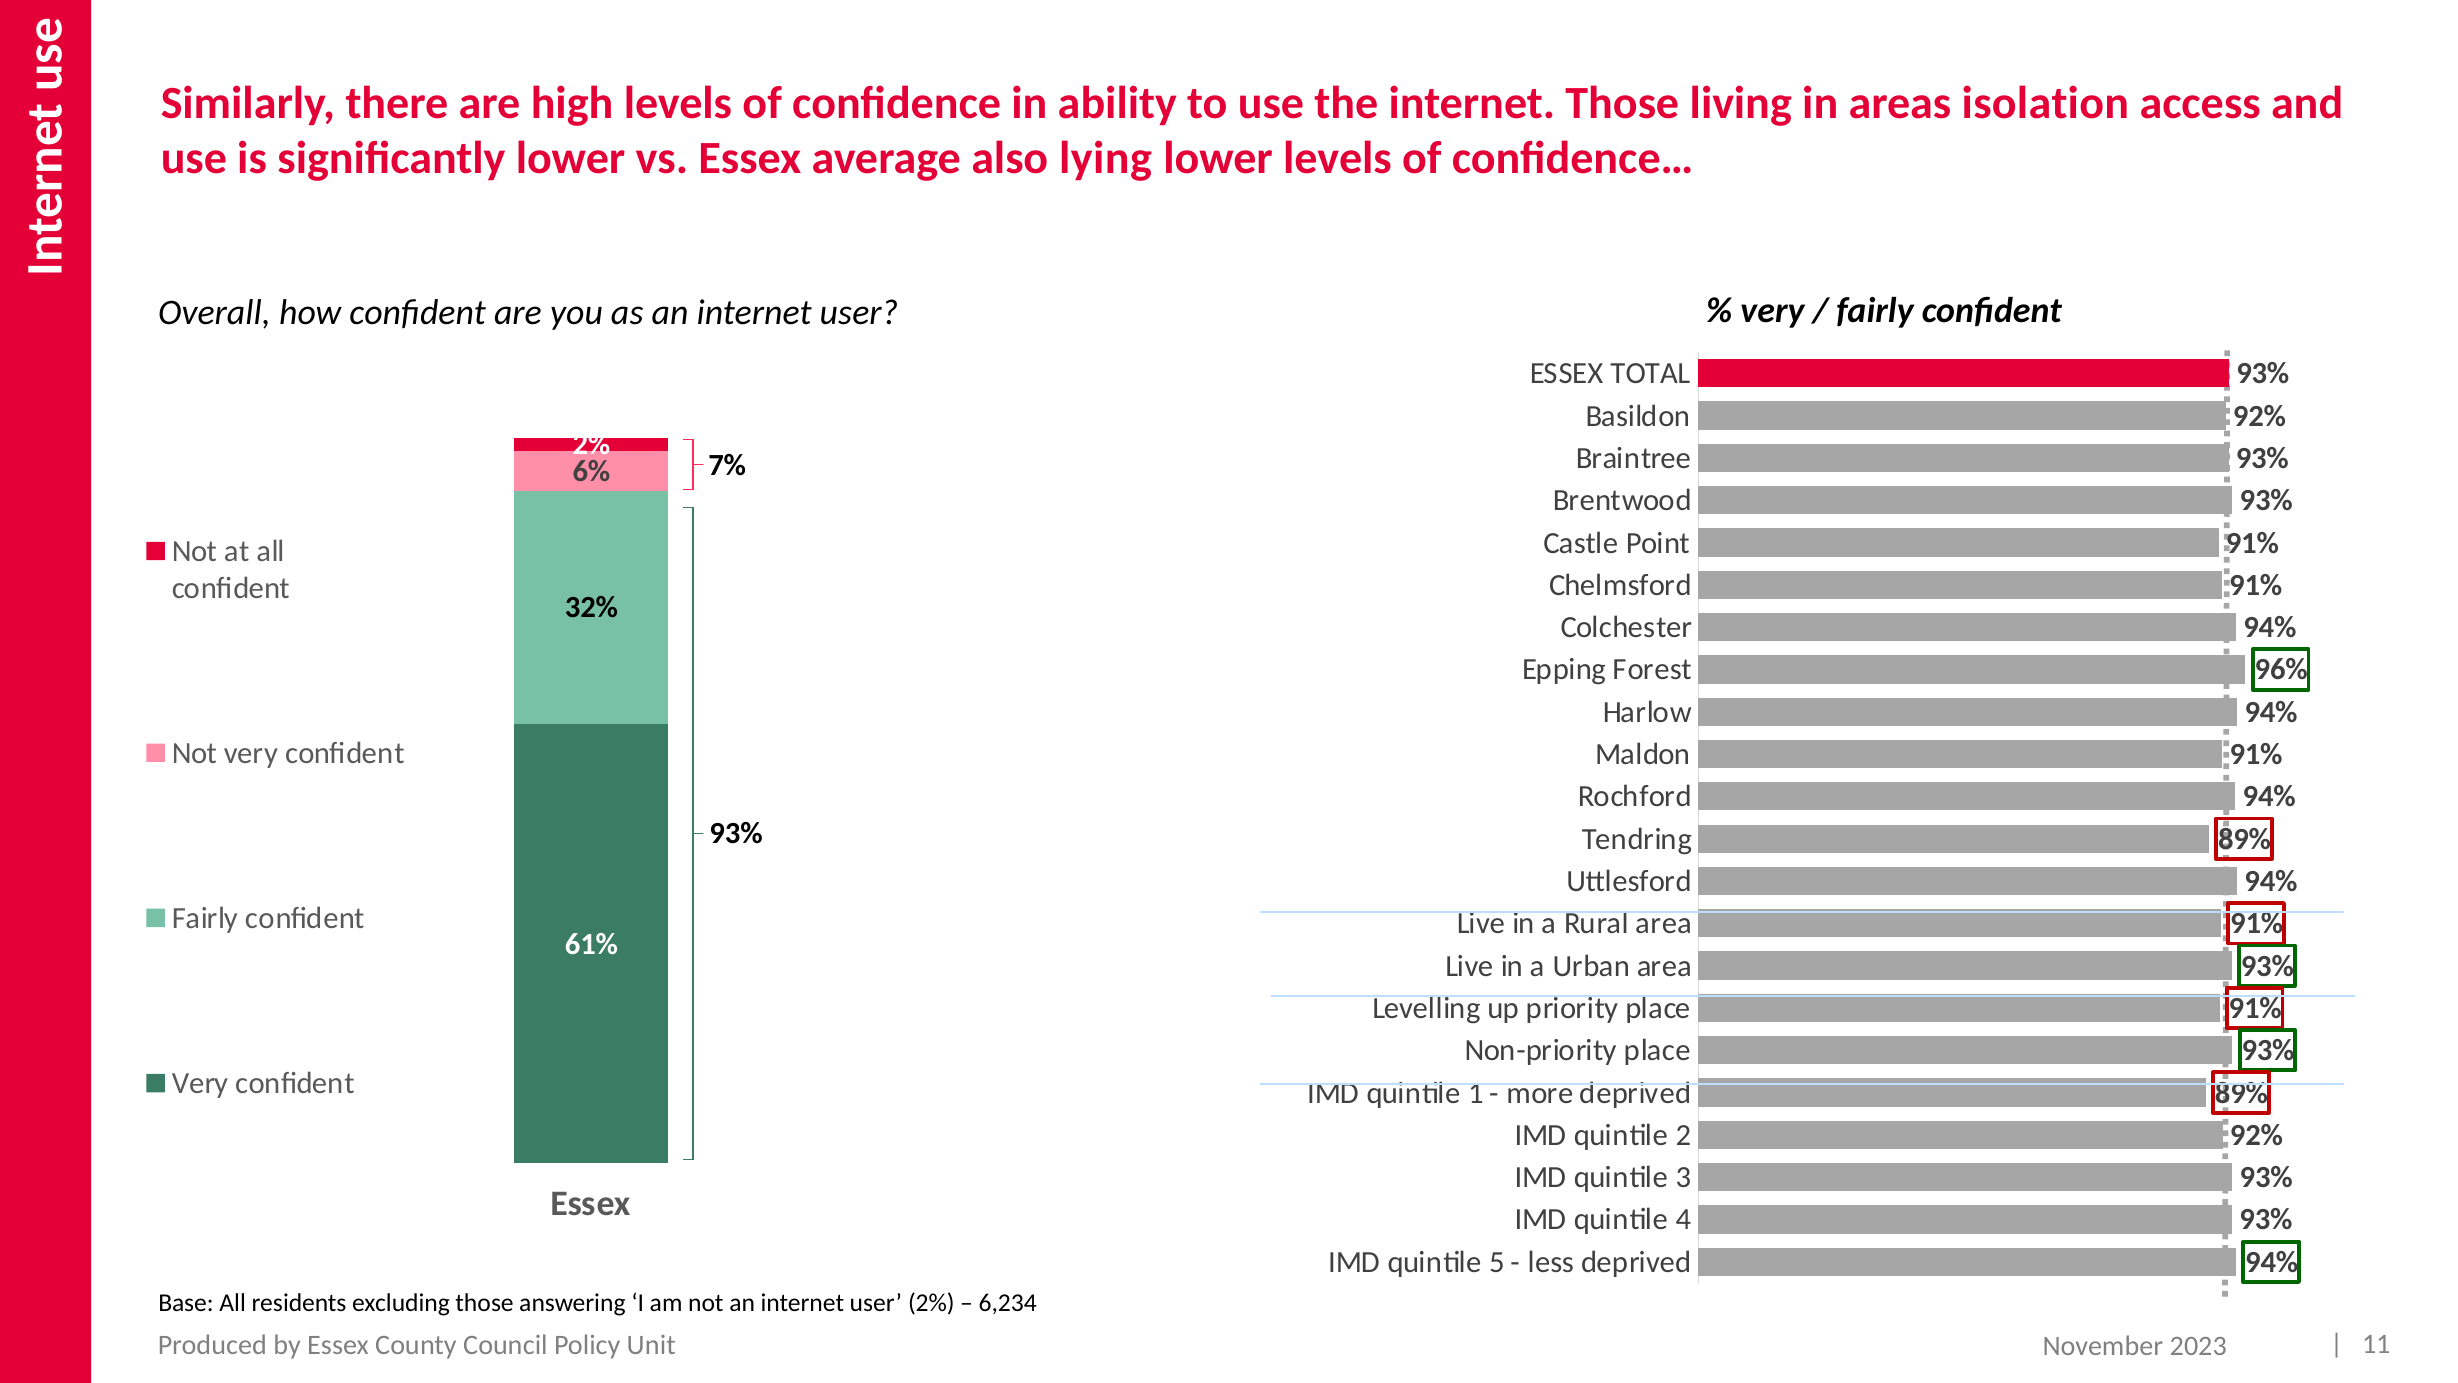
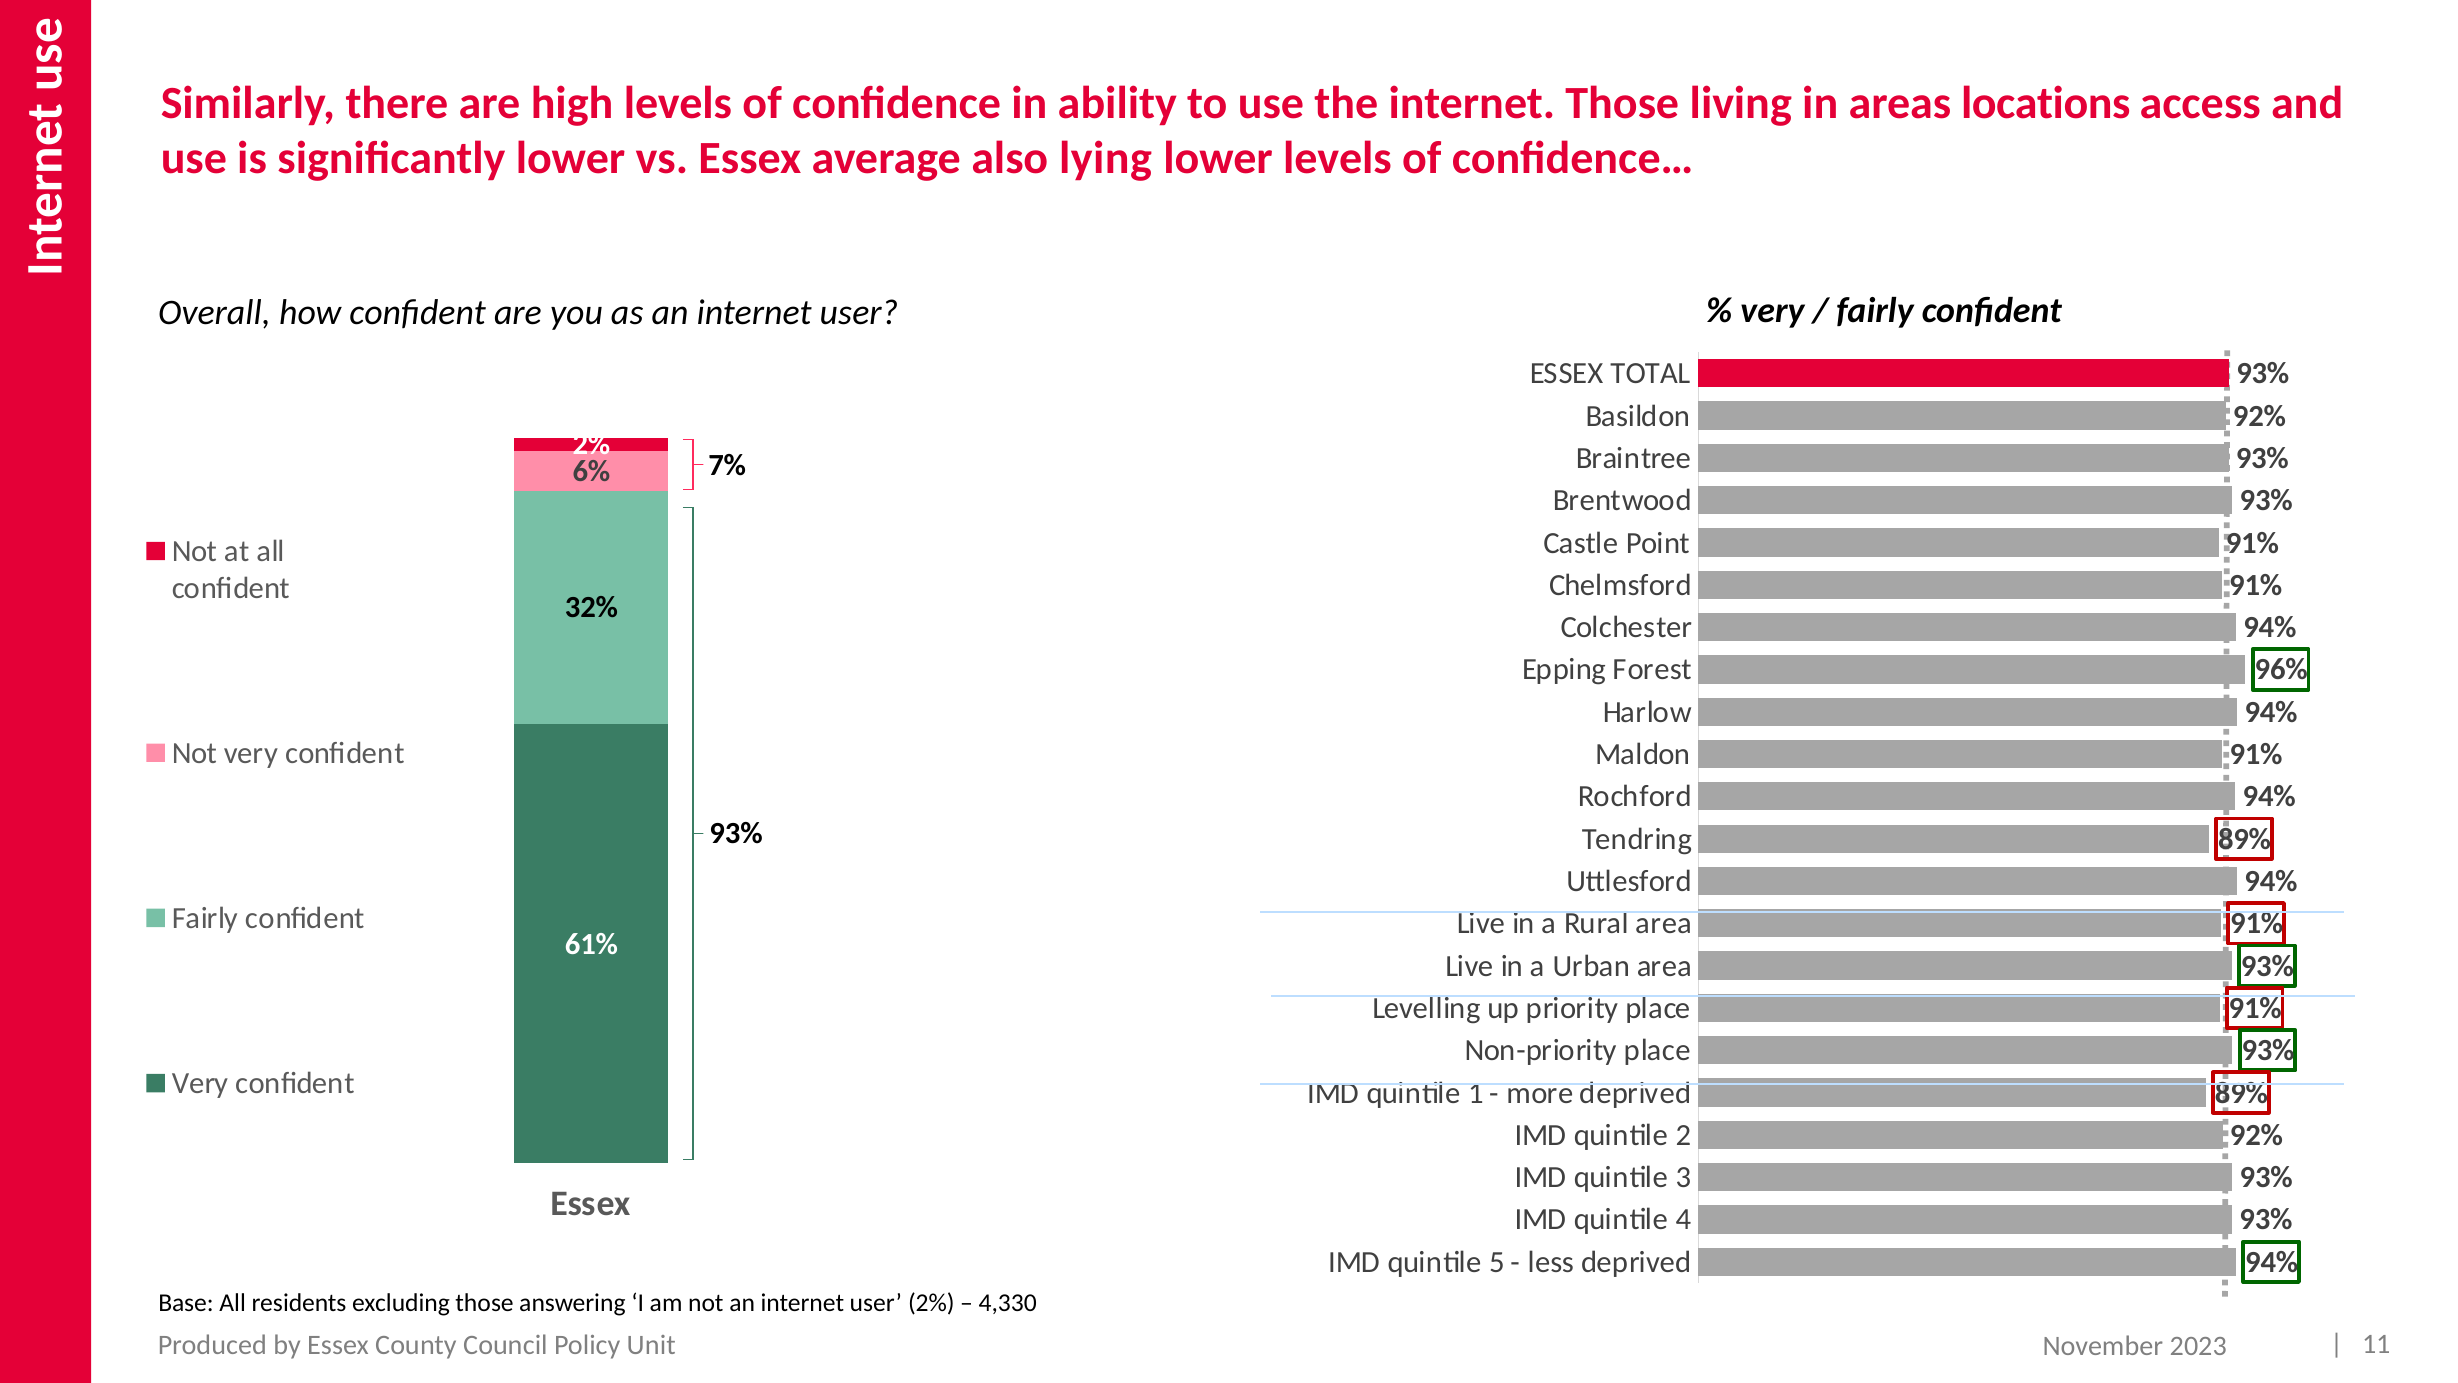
isolation: isolation -> locations
6,234: 6,234 -> 4,330
